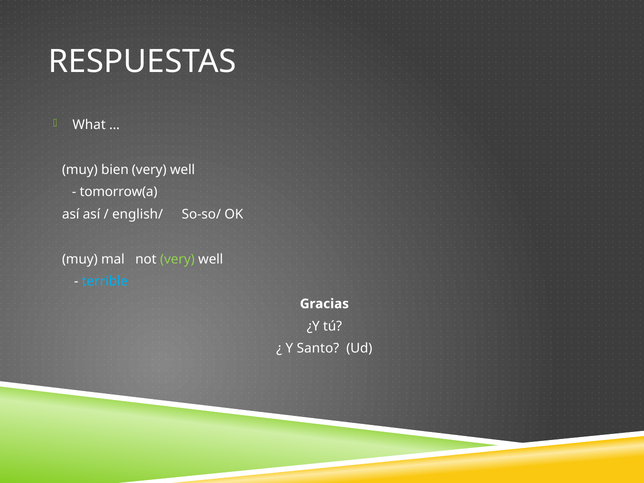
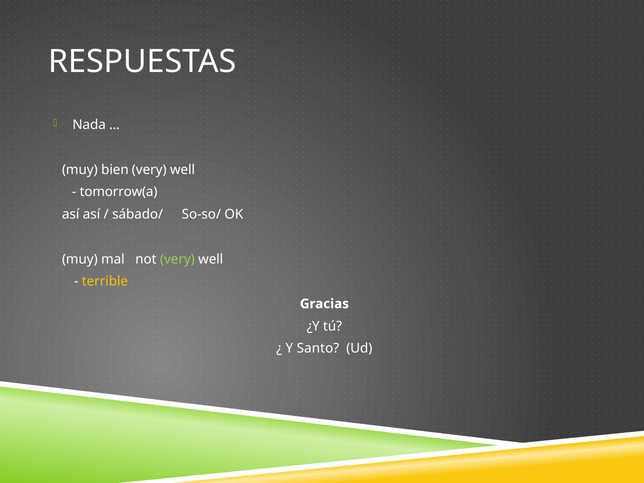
What: What -> Nada
english/: english/ -> sábado/
terrible colour: light blue -> yellow
